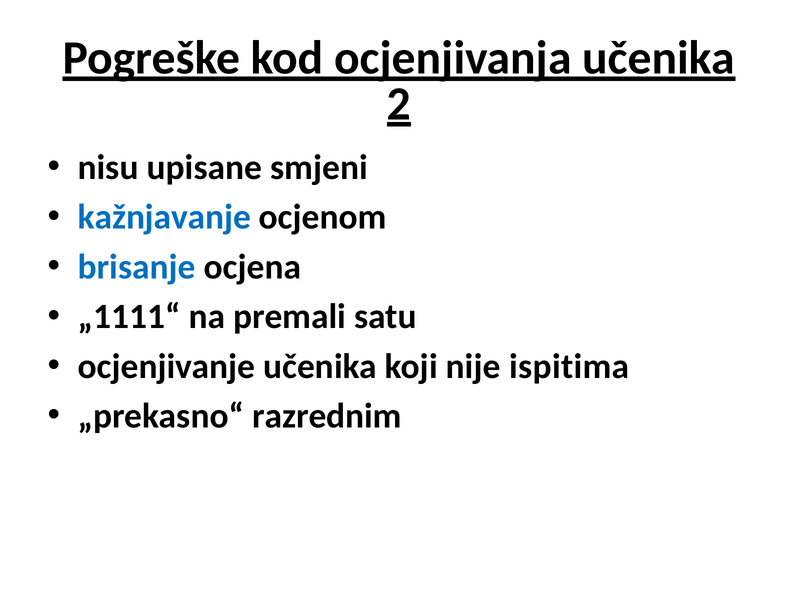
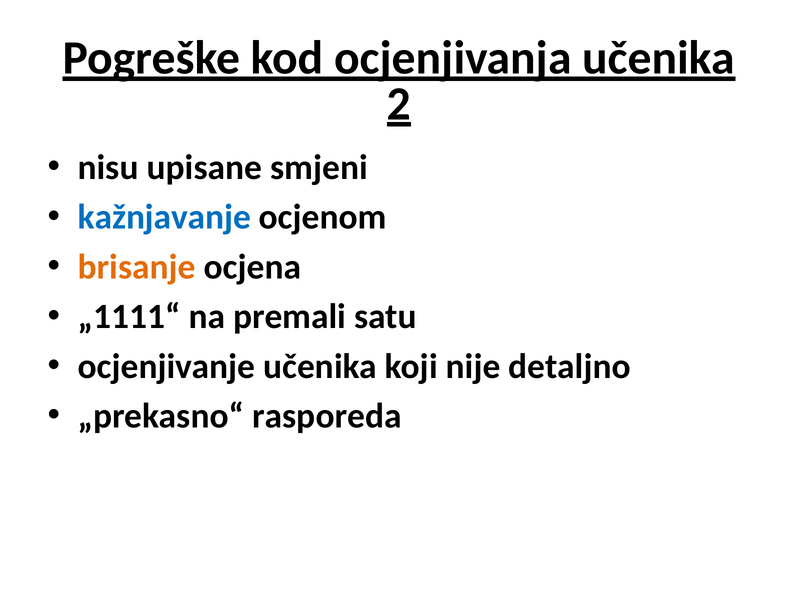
brisanje colour: blue -> orange
ispitima: ispitima -> detaljno
razrednim: razrednim -> rasporeda
